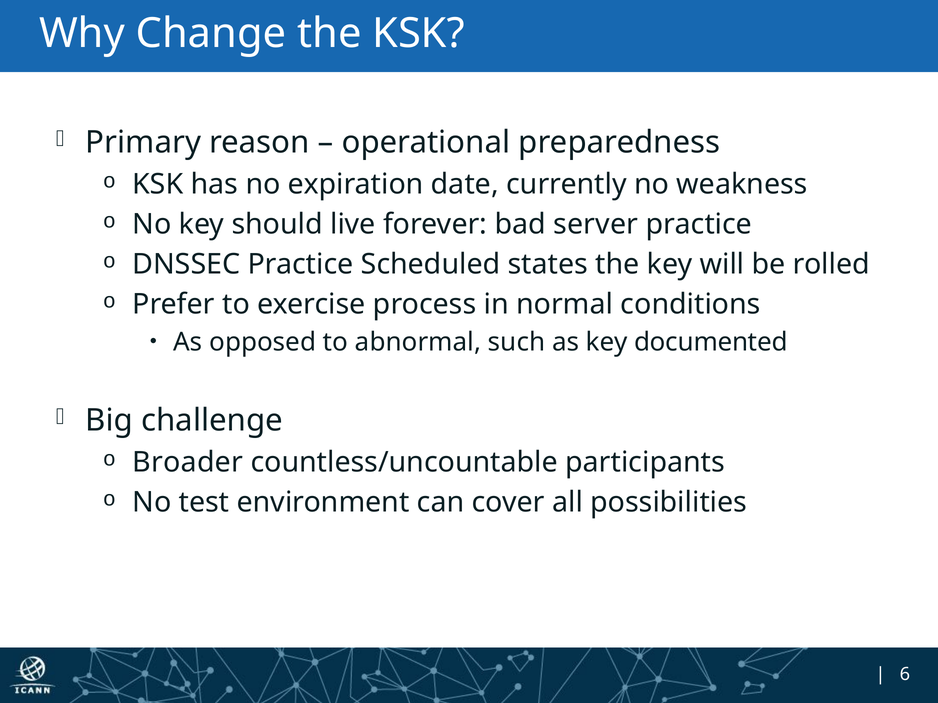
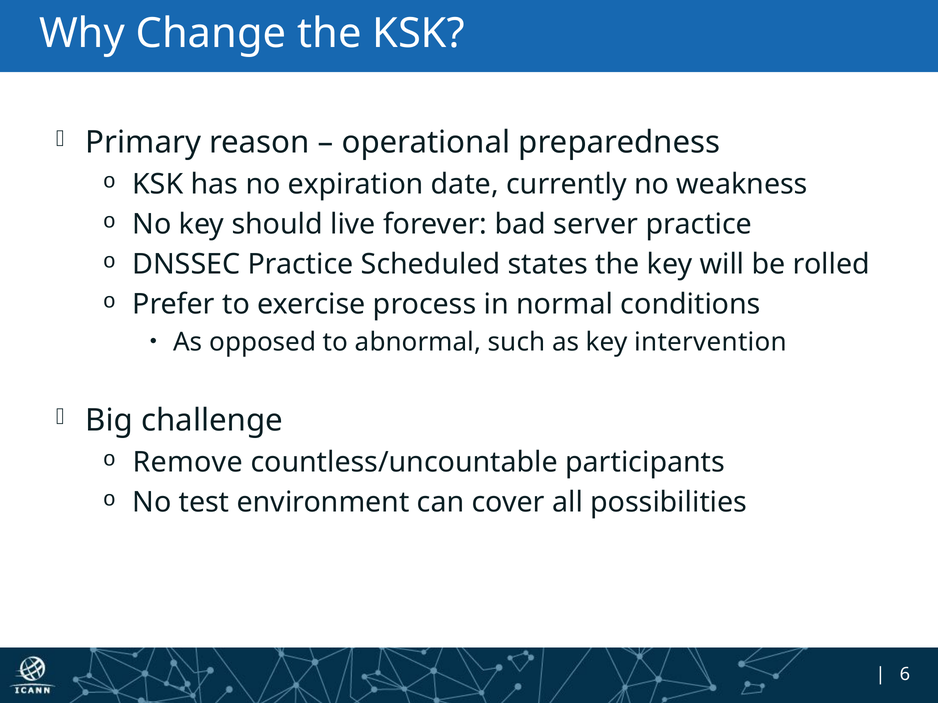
documented: documented -> intervention
Broader: Broader -> Remove
